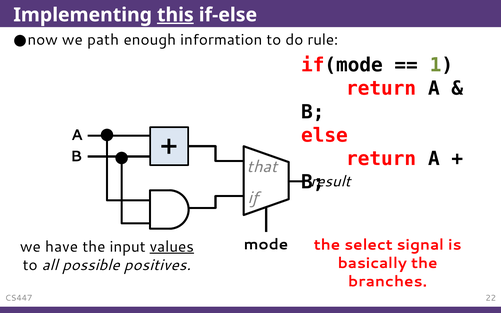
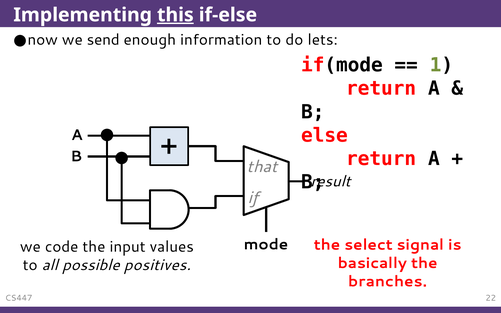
path: path -> send
rule: rule -> lets
have: have -> code
values underline: present -> none
